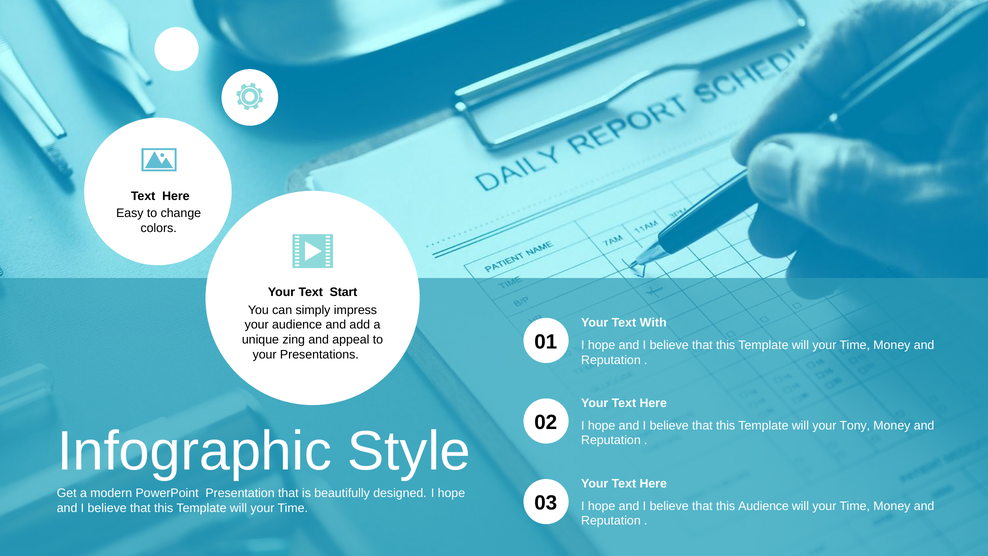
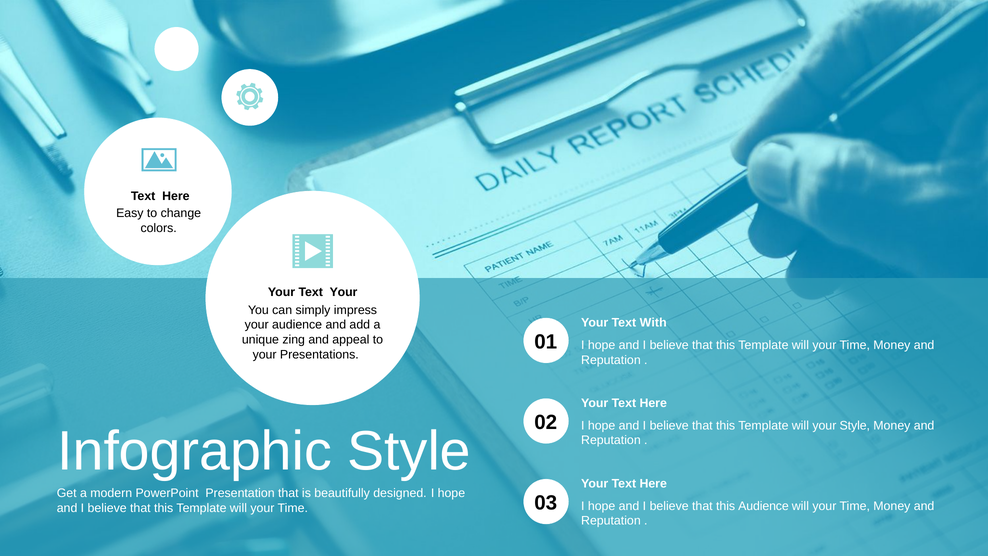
Text Start: Start -> Your
your Tony: Tony -> Style
